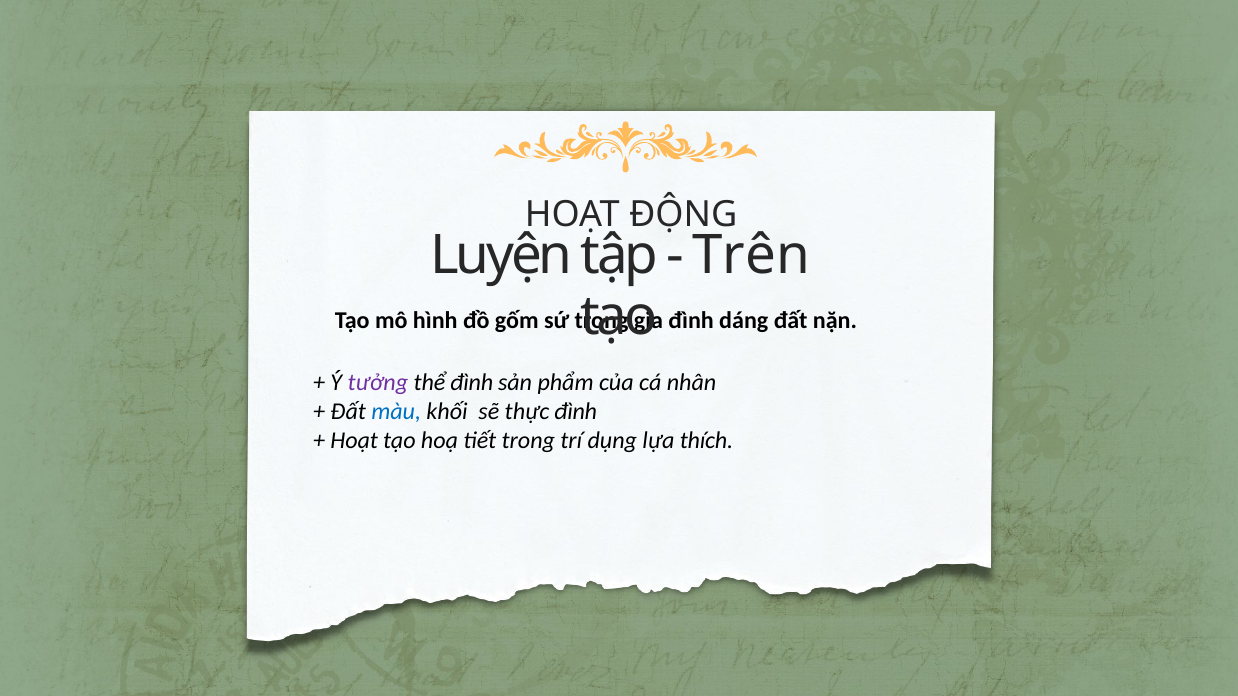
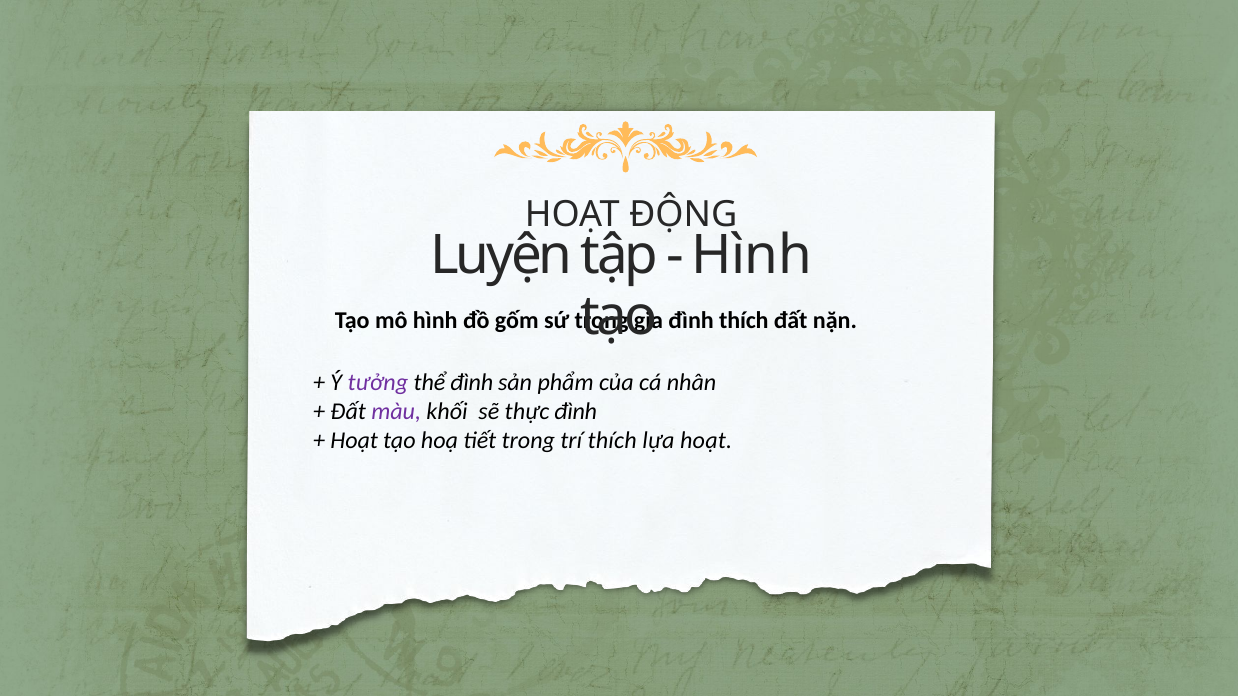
Trên at (751, 255): Trên -> Hình
đình dáng: dáng -> thích
màu colour: blue -> purple
trí dụng: dụng -> thích
lựa thích: thích -> hoạt
